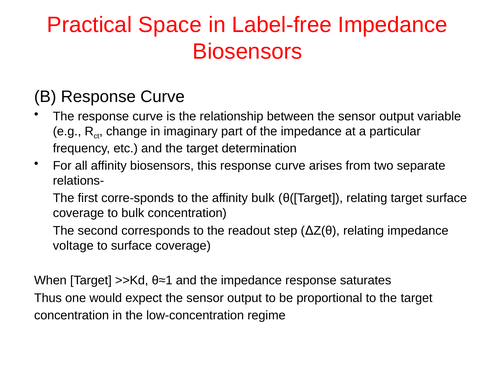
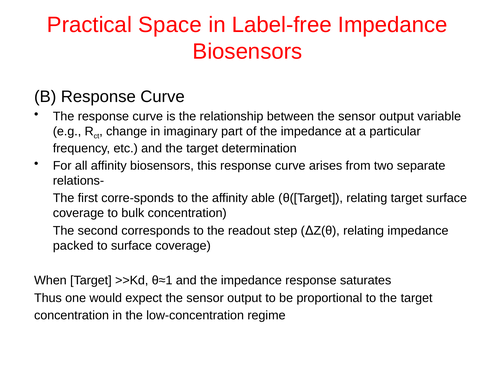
affinity bulk: bulk -> able
voltage: voltage -> packed
